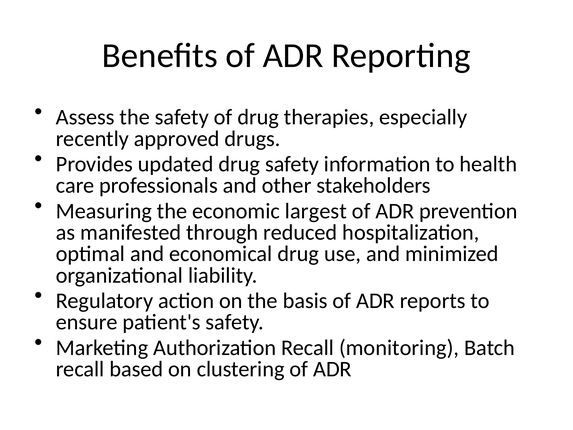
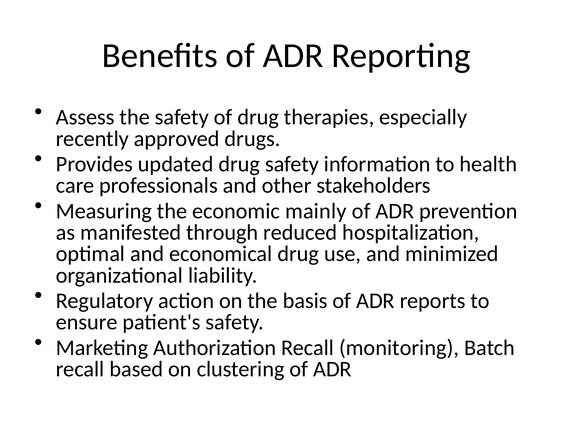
largest: largest -> mainly
